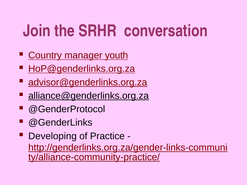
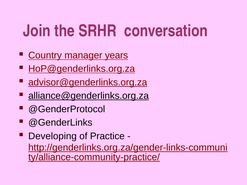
youth: youth -> years
